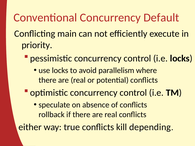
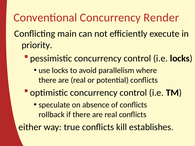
Default: Default -> Render
depending: depending -> establishes
